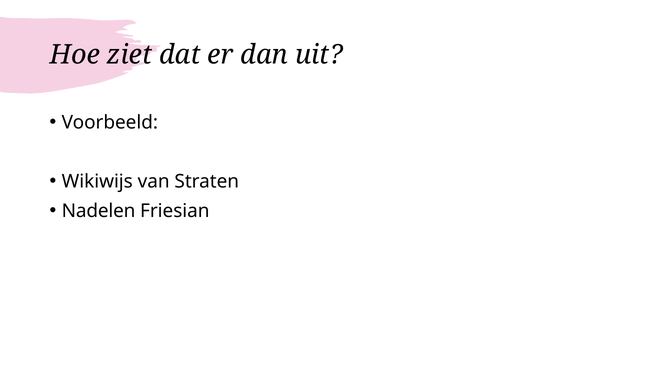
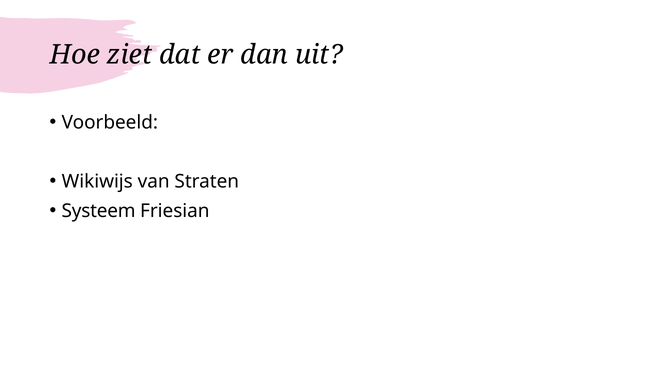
Nadelen: Nadelen -> Systeem
